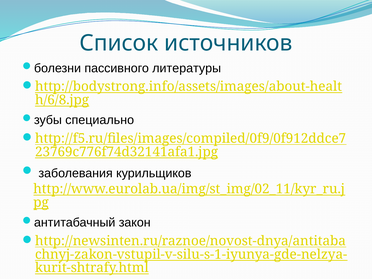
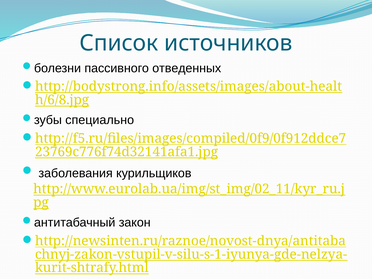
литературы: литературы -> отведенных
